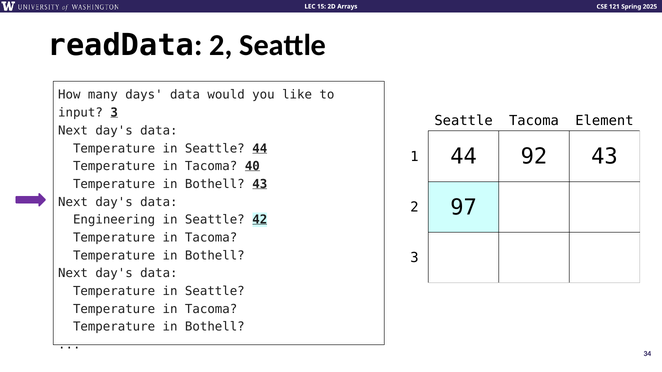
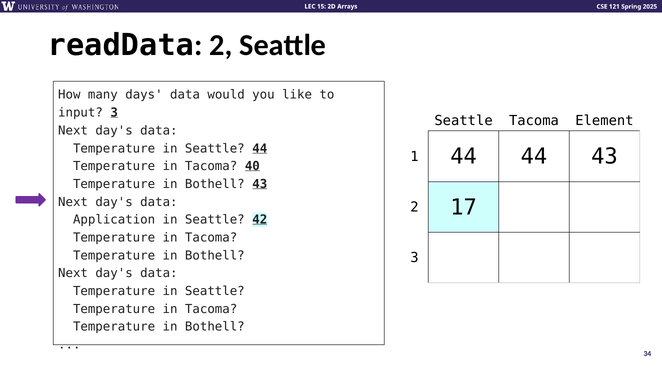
44 92: 92 -> 44
97: 97 -> 17
Engineering: Engineering -> Application
